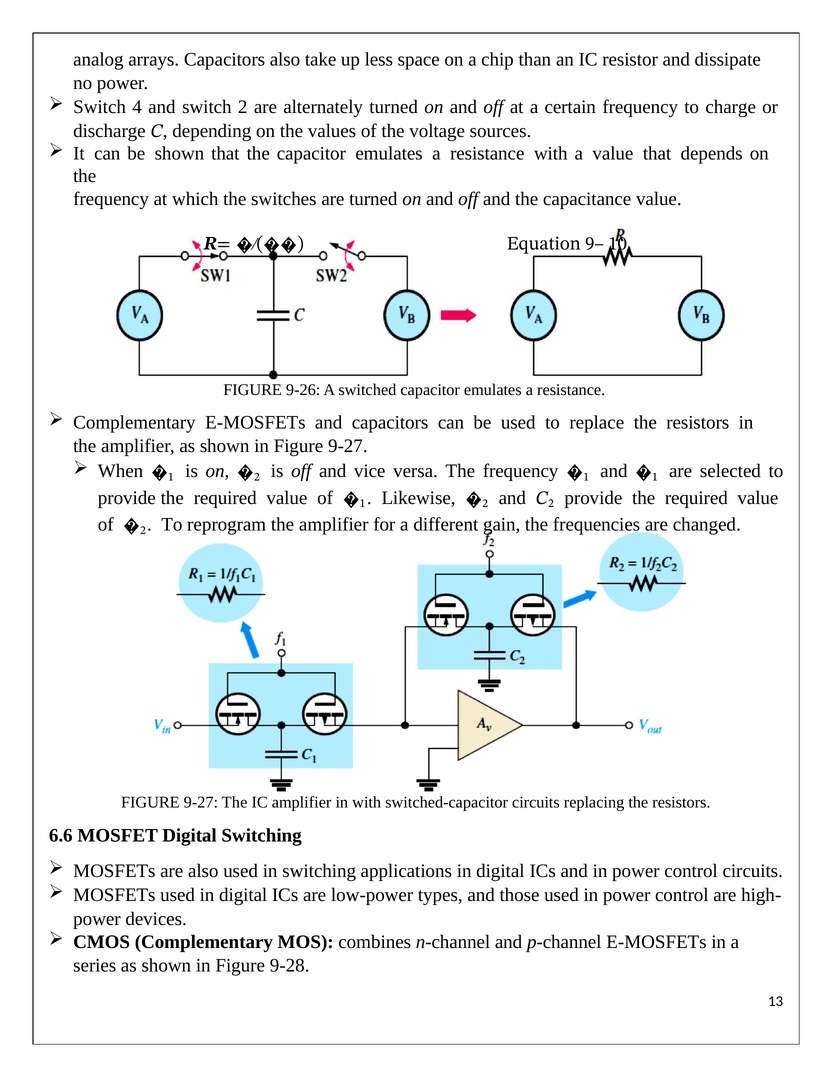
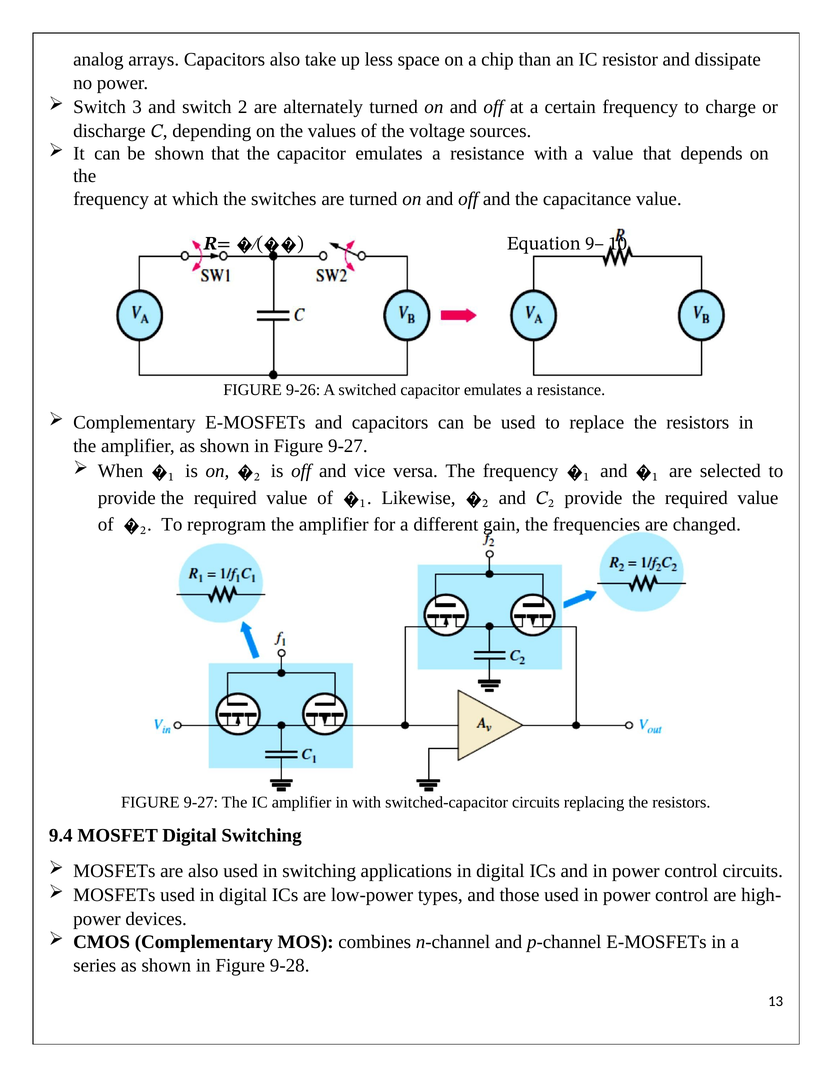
4: 4 -> 3
6.6: 6.6 -> 9.4
